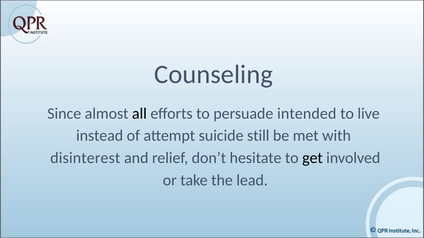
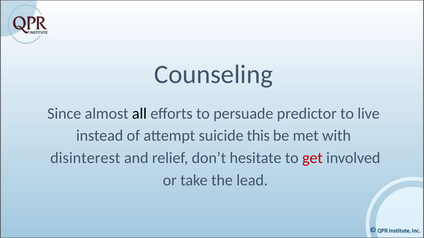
intended: intended -> predictor
still: still -> this
get colour: black -> red
